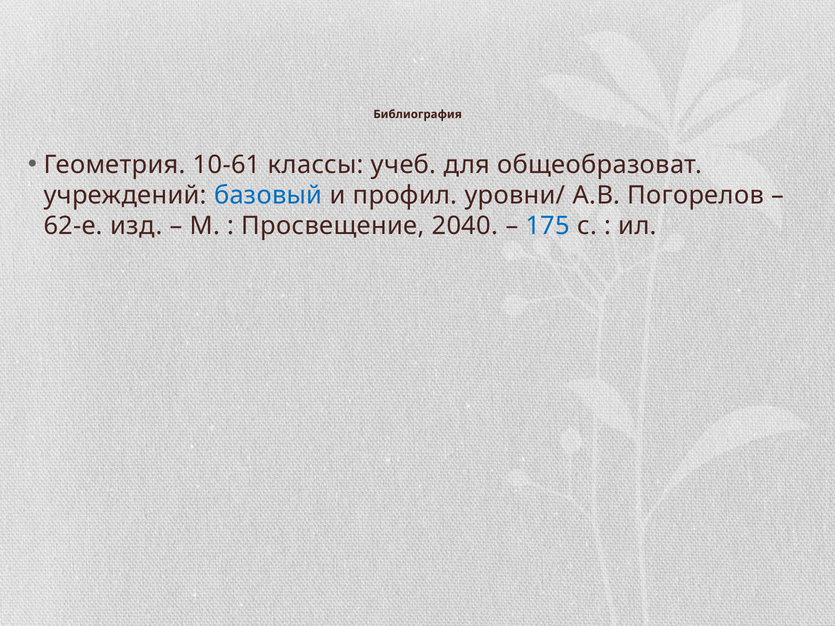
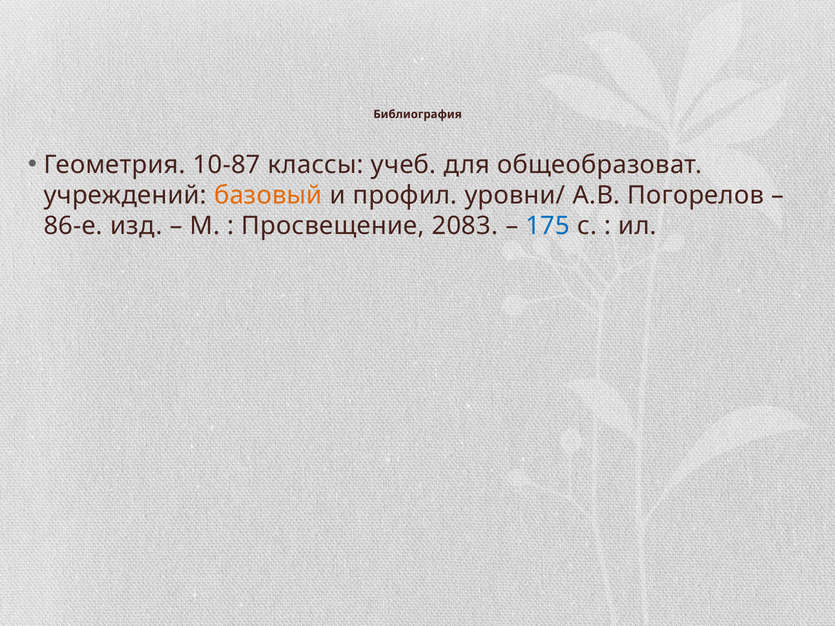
10-61: 10-61 -> 10-87
базовый colour: blue -> orange
62-е: 62-е -> 86-е
2040: 2040 -> 2083
